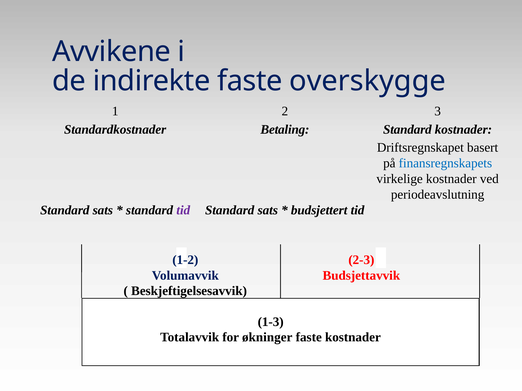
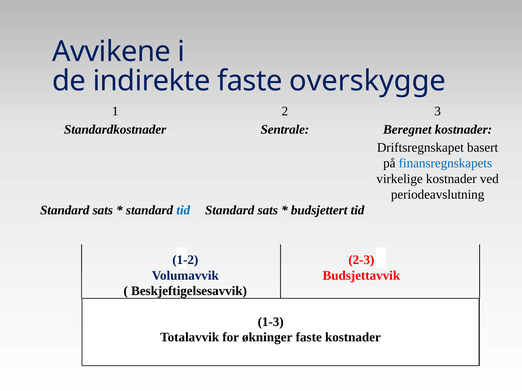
Betaling: Betaling -> Sentrale
Standard at (407, 130): Standard -> Beregnet
tid at (183, 210) colour: purple -> blue
